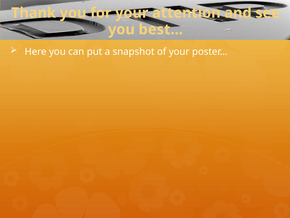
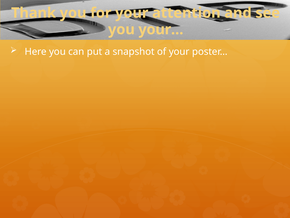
best…: best… -> your…
